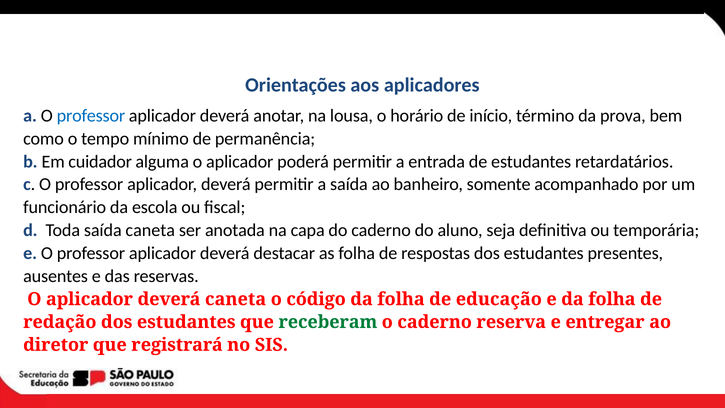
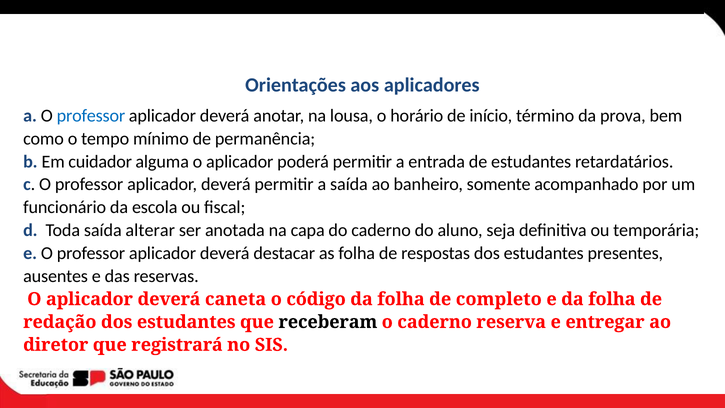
saída caneta: caneta -> alterar
educação: educação -> completo
receberam colour: green -> black
